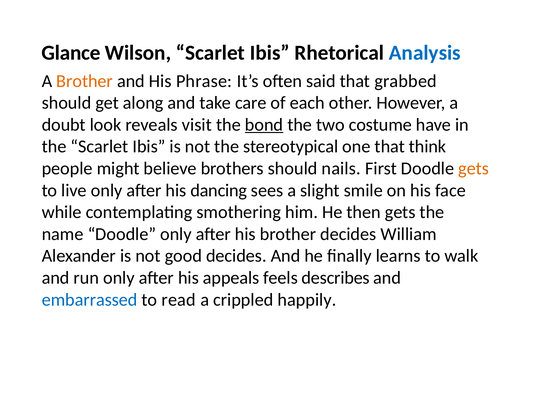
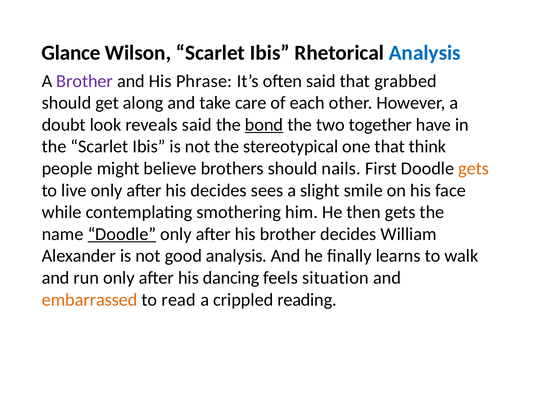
Brother at (85, 81) colour: orange -> purple
reveals visit: visit -> said
costume: costume -> together
his dancing: dancing -> decides
Doodle at (122, 234) underline: none -> present
good decides: decides -> analysis
appeals: appeals -> dancing
describes: describes -> situation
embarrassed colour: blue -> orange
happily: happily -> reading
